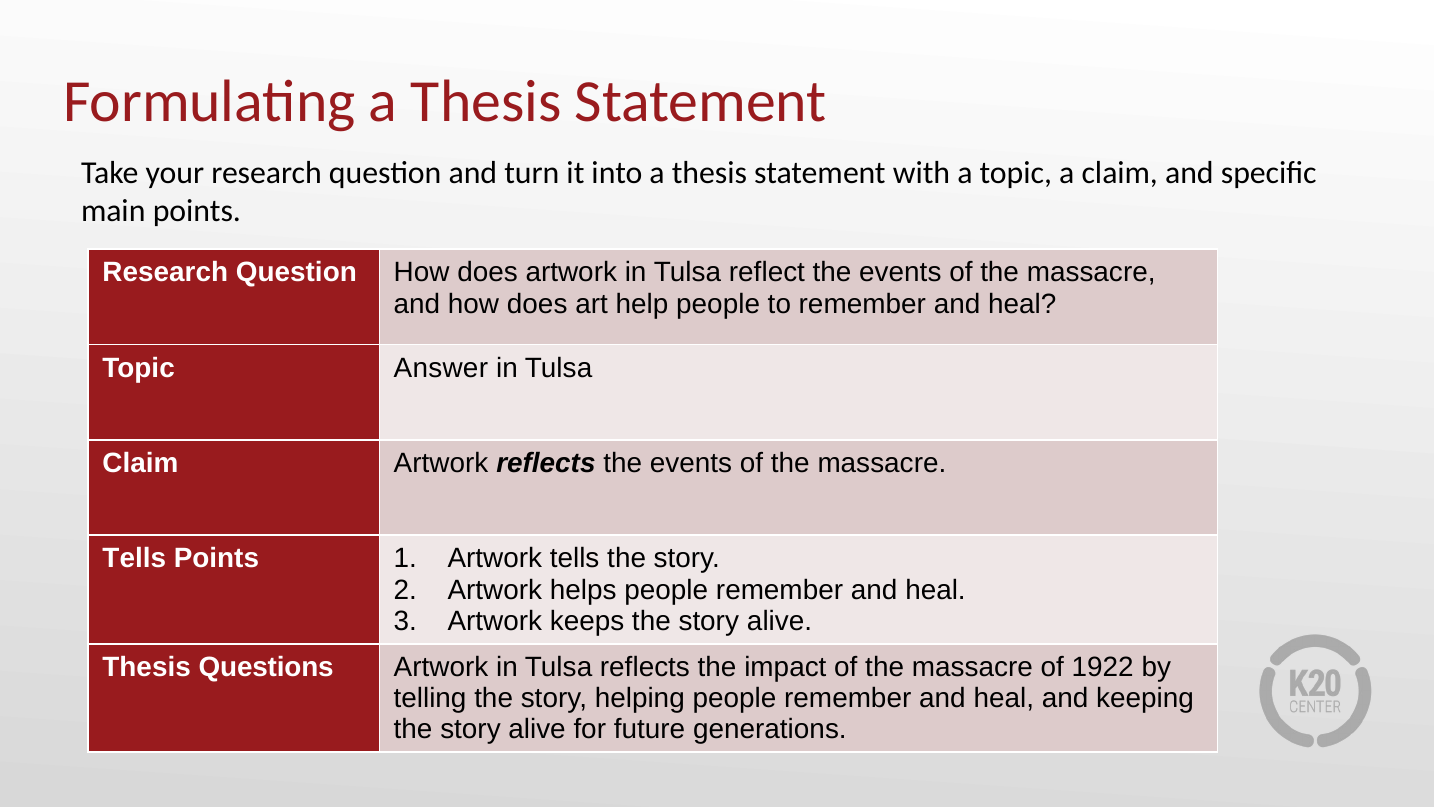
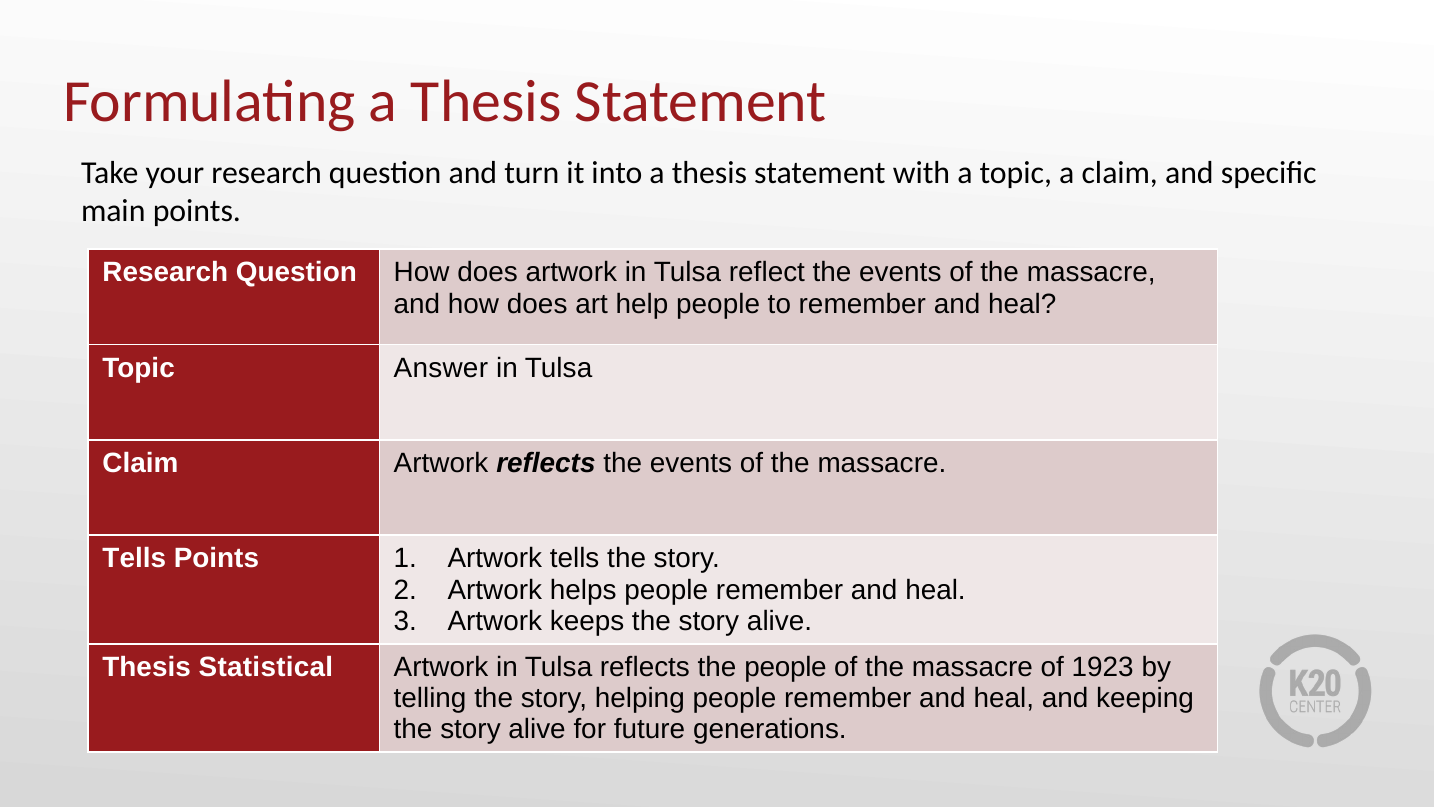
Questions: Questions -> Statistical
the impact: impact -> people
1922: 1922 -> 1923
